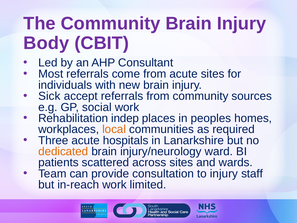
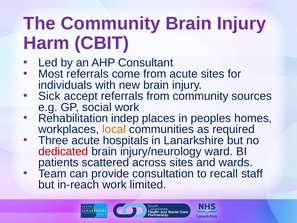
Body: Body -> Harm
dedicated colour: orange -> red
to injury: injury -> recall
